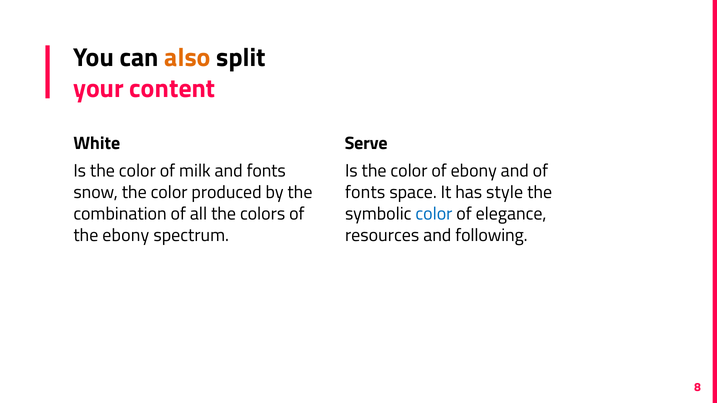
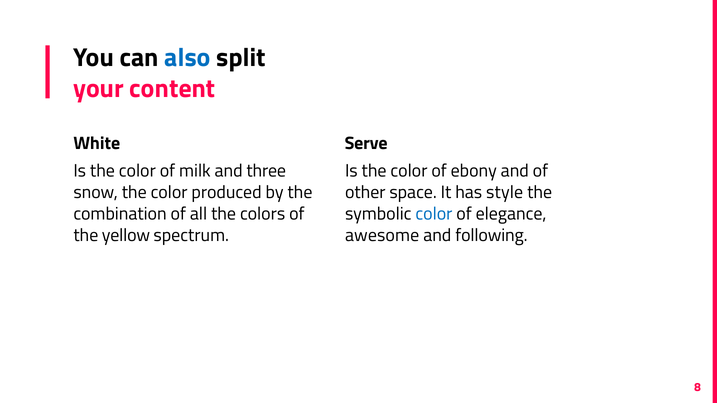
also colour: orange -> blue
and fonts: fonts -> three
fonts at (365, 192): fonts -> other
the ebony: ebony -> yellow
resources: resources -> awesome
